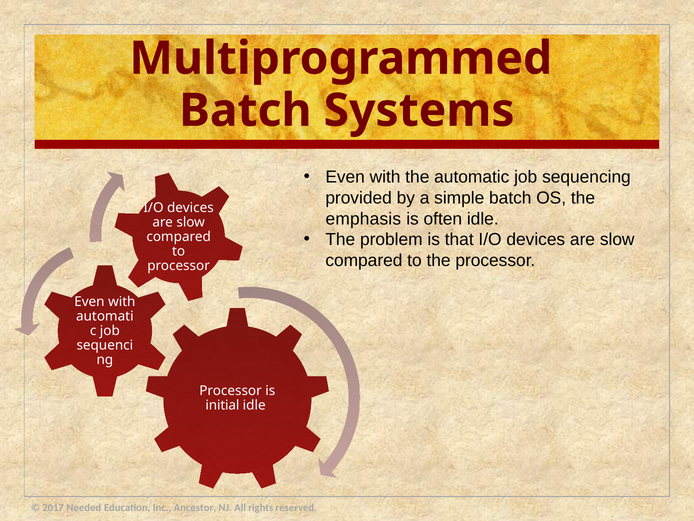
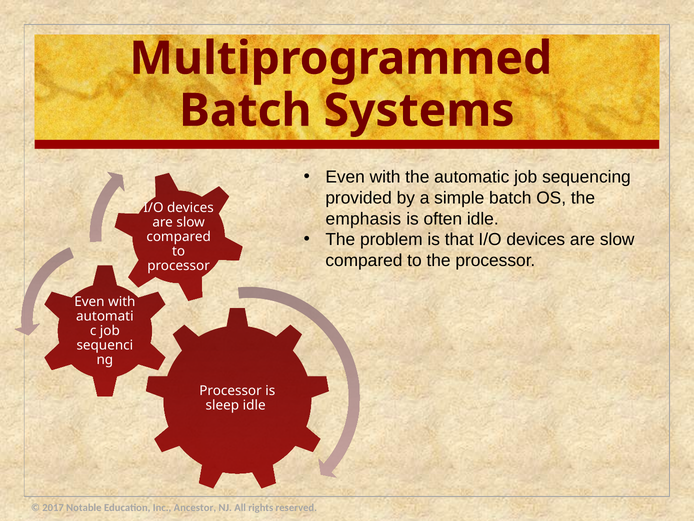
initial: initial -> sleep
Needed: Needed -> Notable
